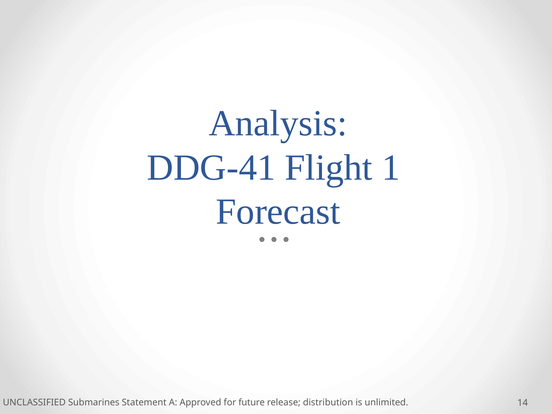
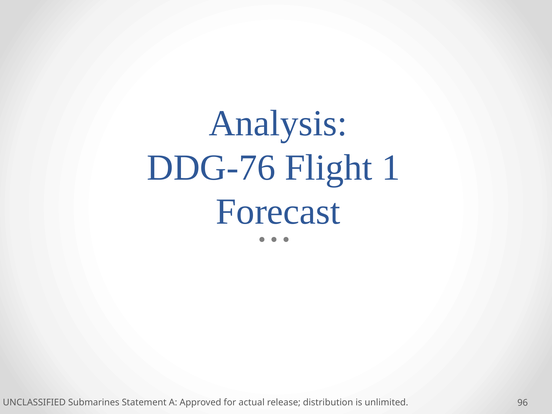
DDG-41: DDG-41 -> DDG-76
future: future -> actual
14: 14 -> 96
